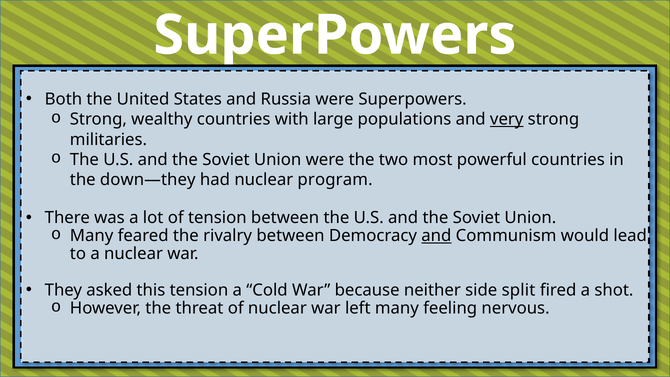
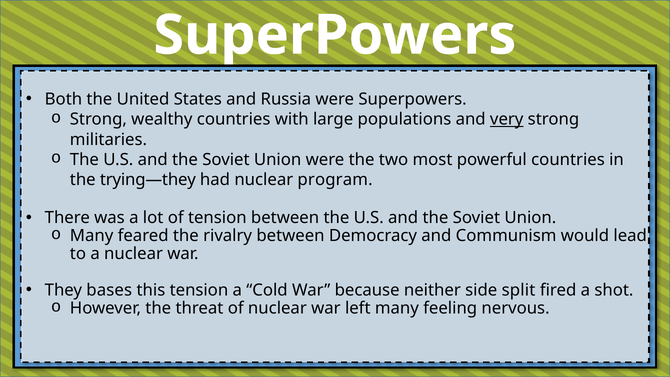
down—they: down—they -> trying—they
and at (436, 236) underline: present -> none
asked: asked -> bases
